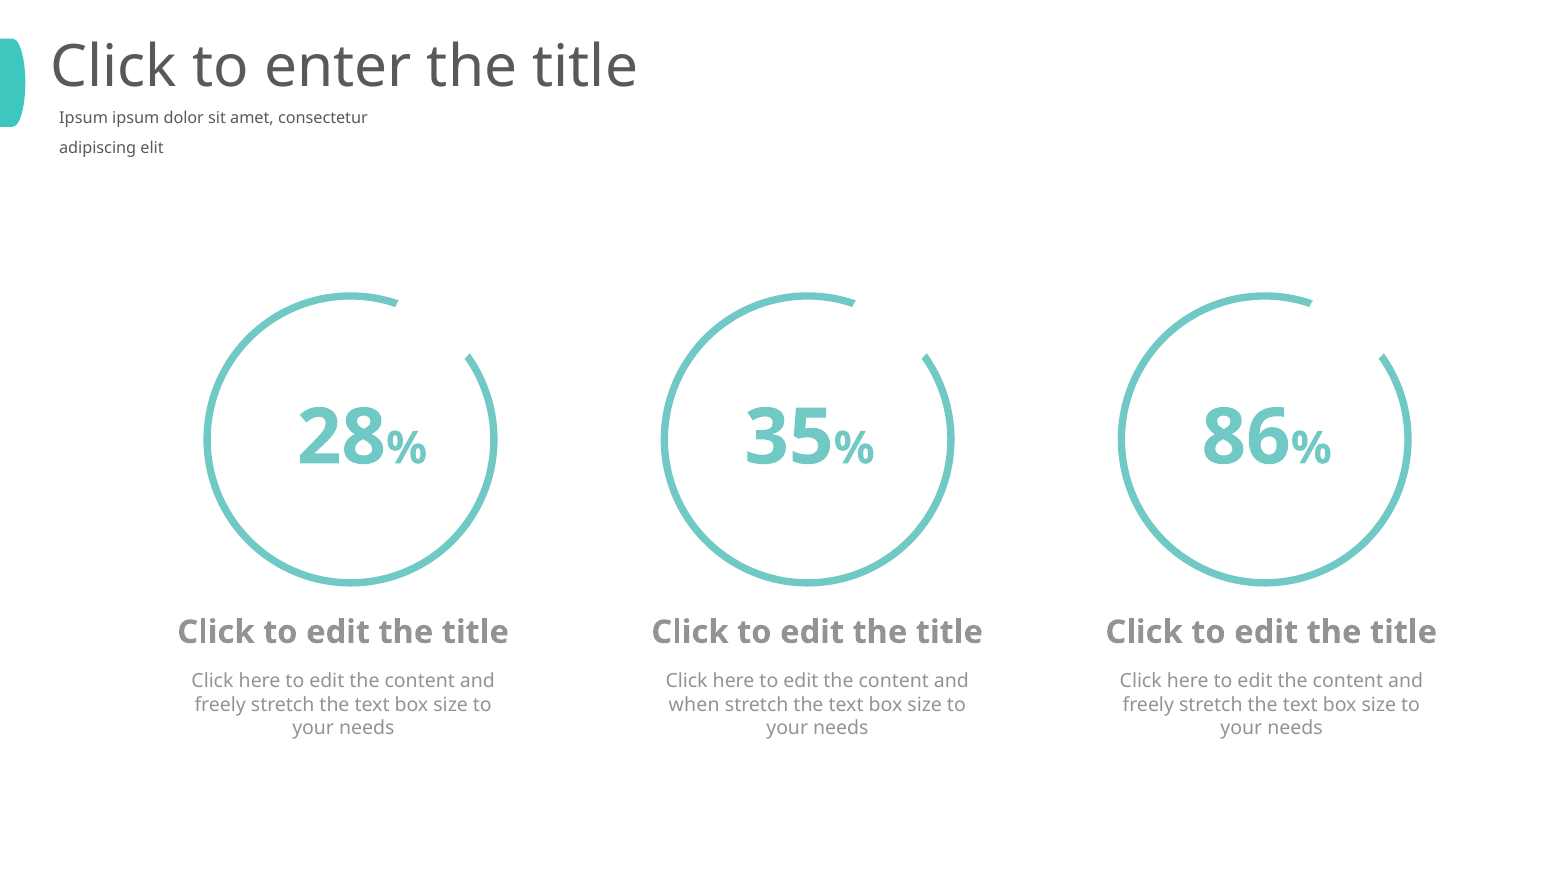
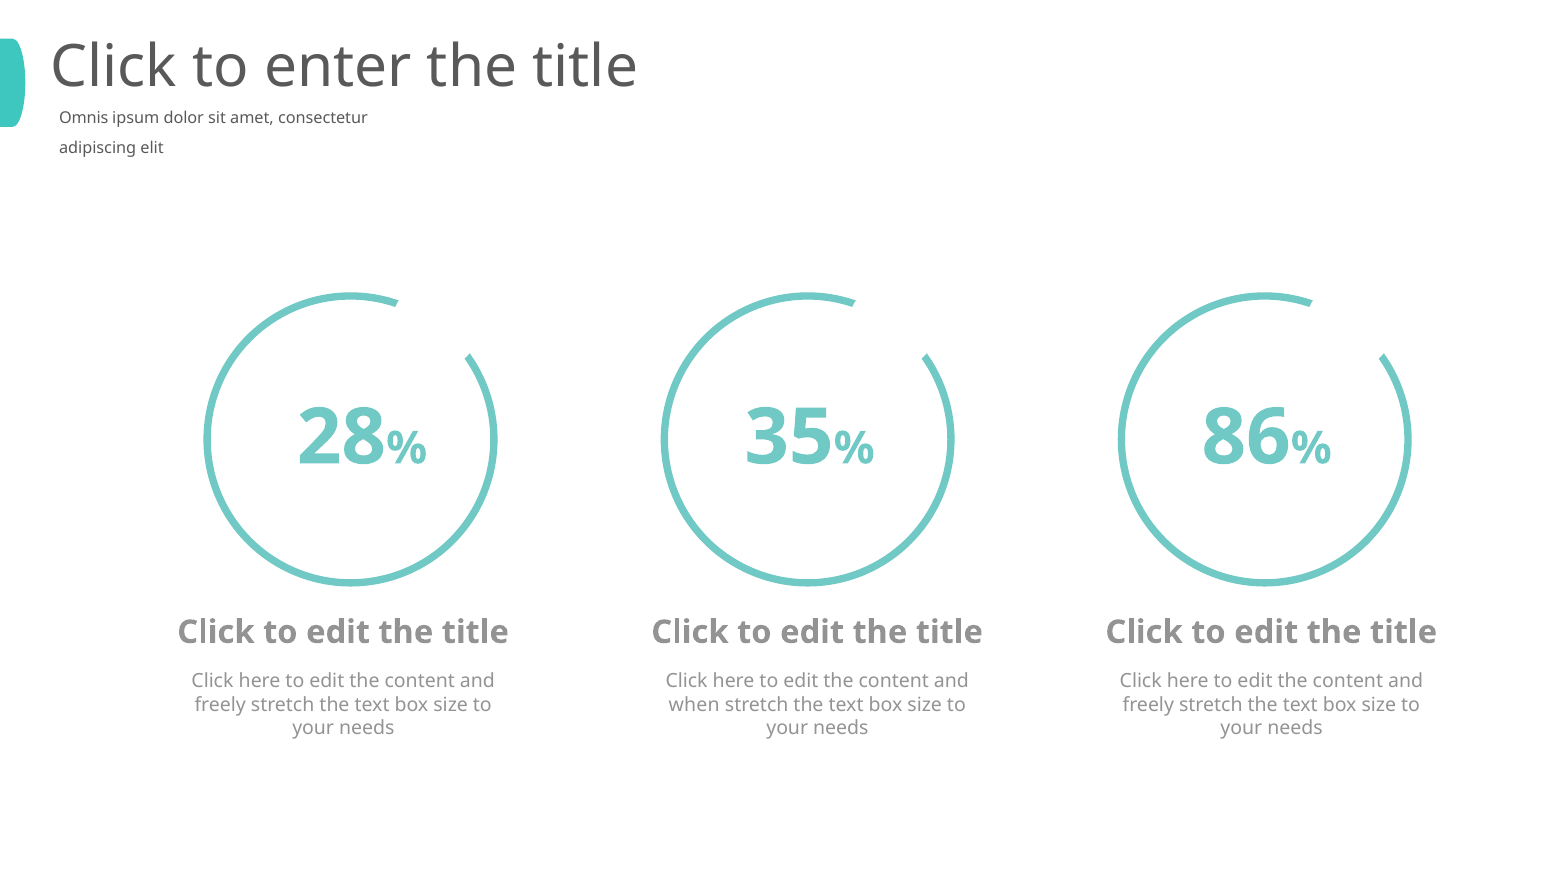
Ipsum at (84, 118): Ipsum -> Omnis
